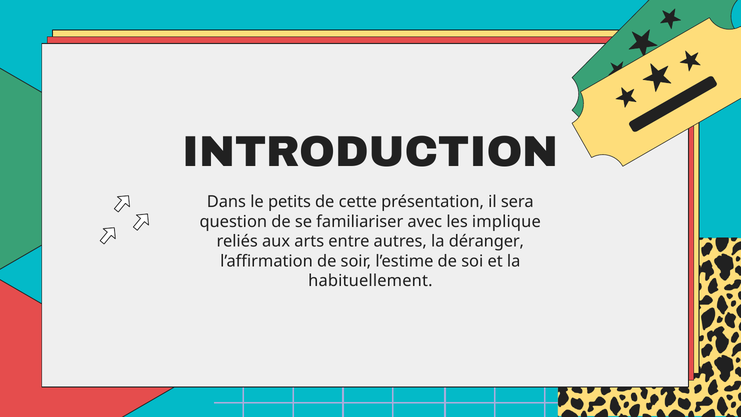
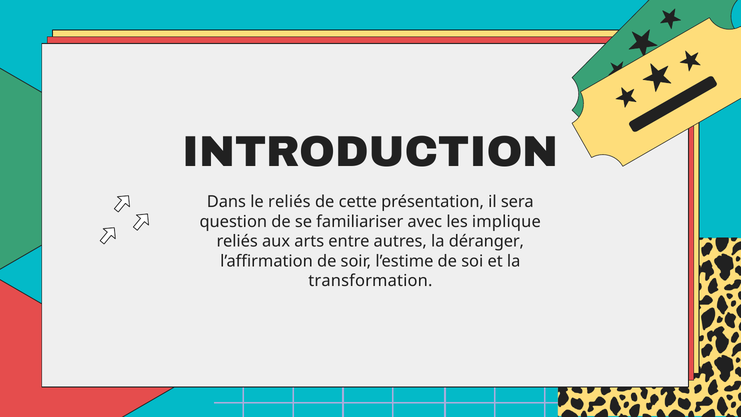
le petits: petits -> reliés
habituellement: habituellement -> transformation
